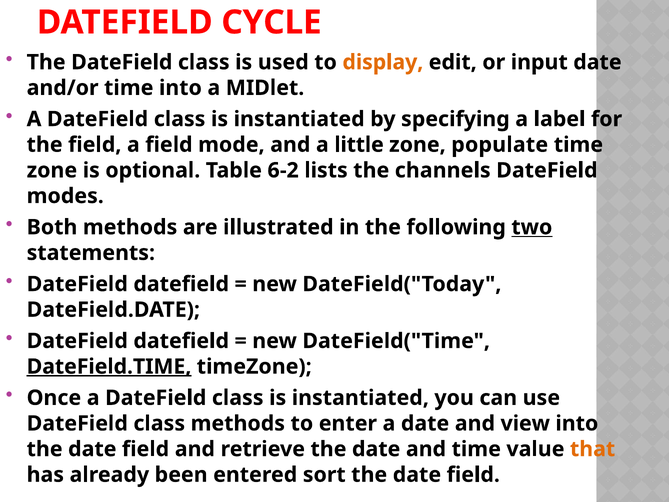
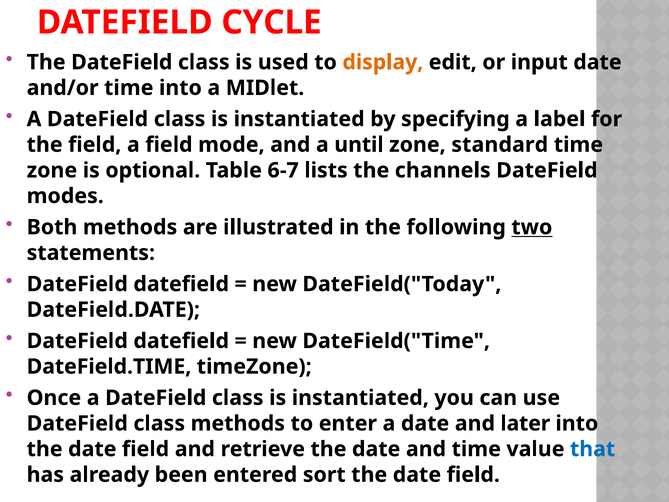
little: little -> until
populate: populate -> standard
6-2: 6-2 -> 6-7
DateField.TIME underline: present -> none
view: view -> later
that colour: orange -> blue
